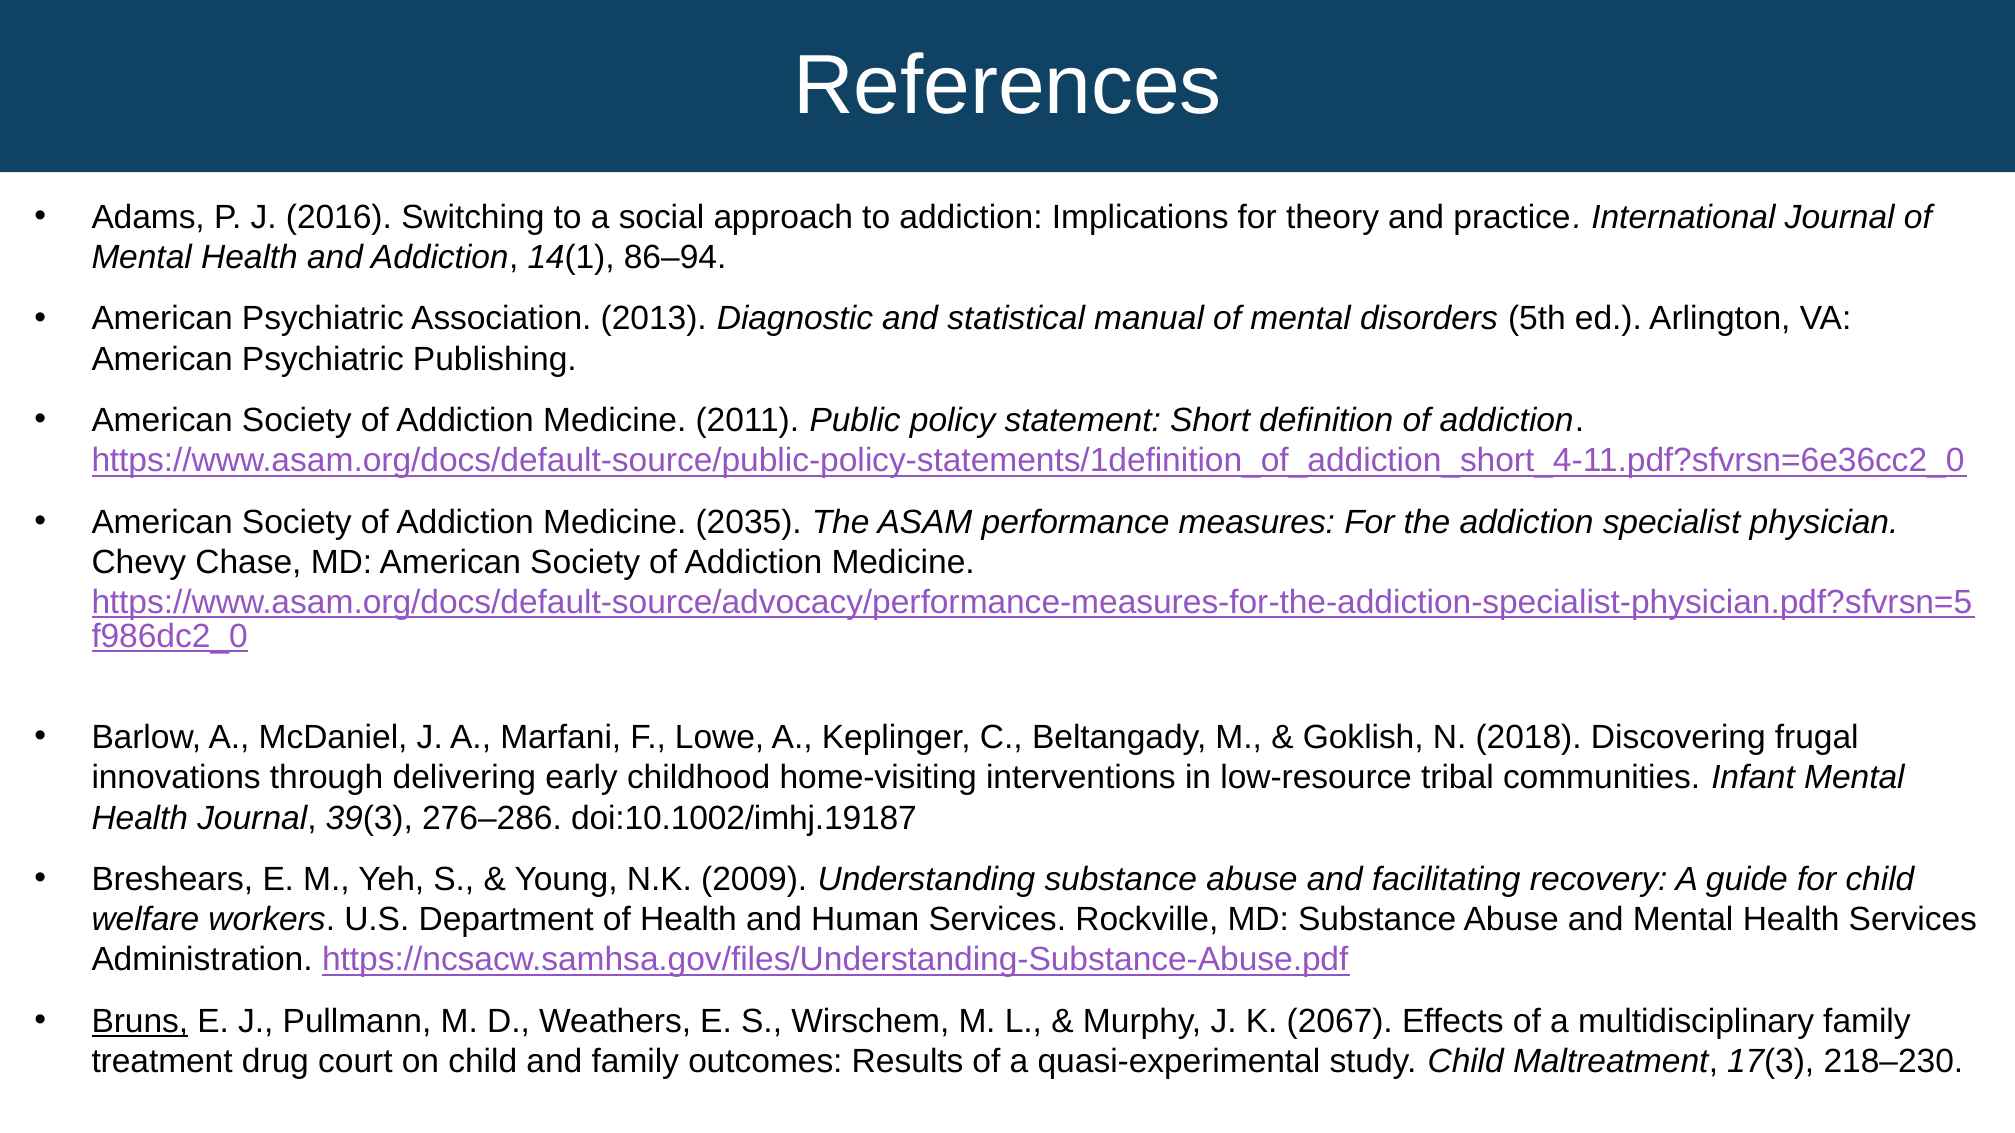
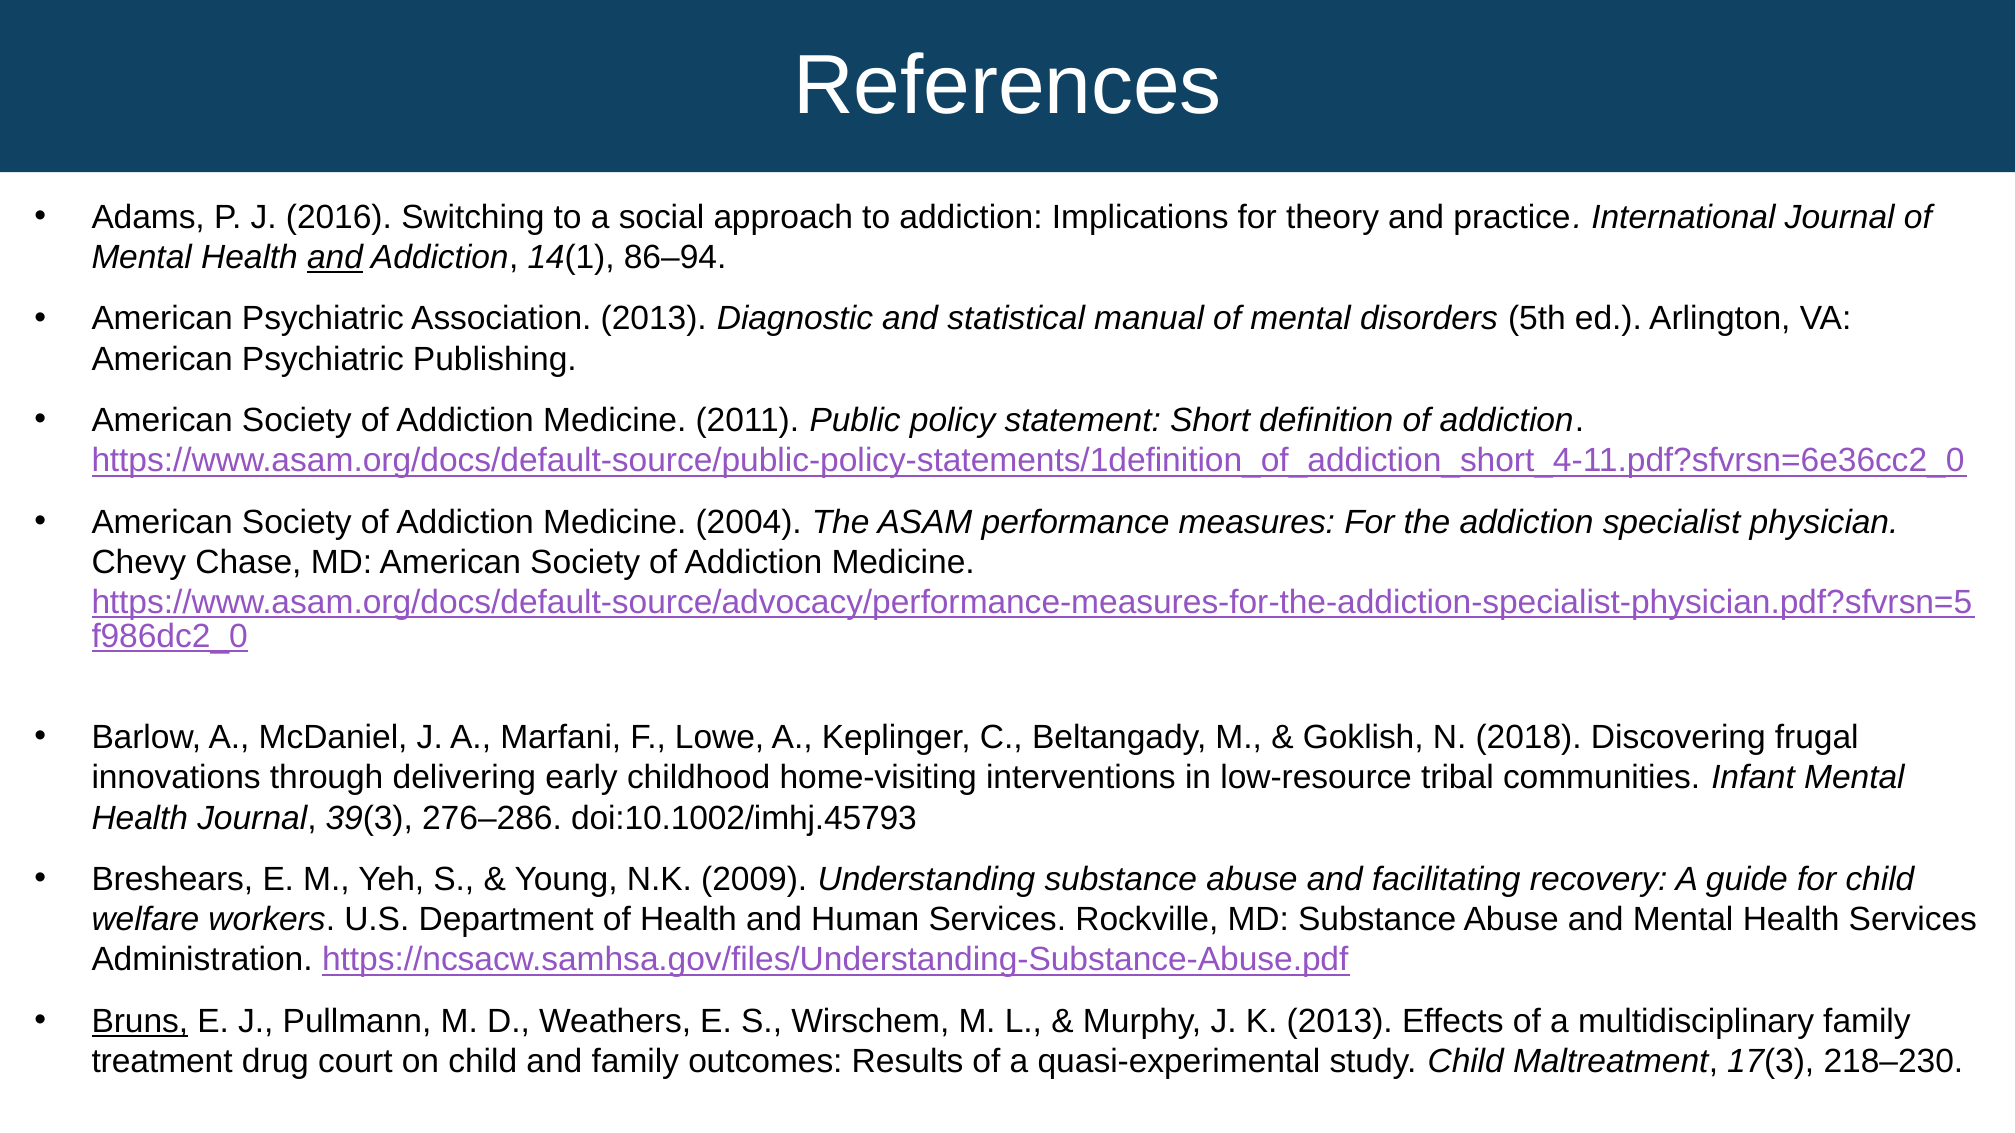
and at (335, 258) underline: none -> present
2035: 2035 -> 2004
doi:10.1002/imhj.19187: doi:10.1002/imhj.19187 -> doi:10.1002/imhj.45793
K 2067: 2067 -> 2013
